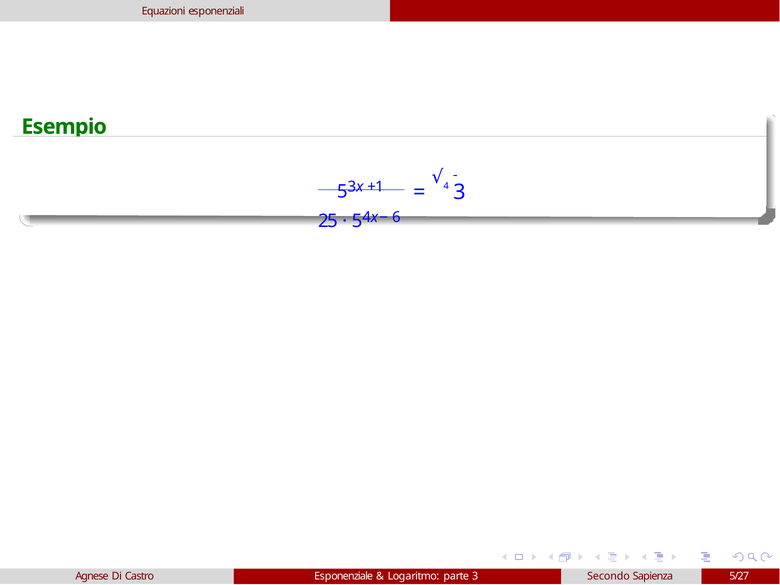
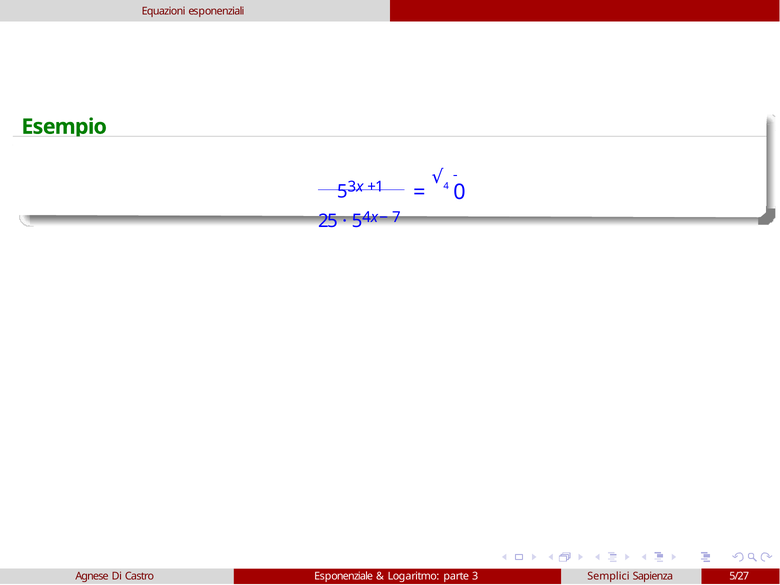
3 at (459, 192): 3 -> 0
6: 6 -> 7
Secondo: Secondo -> Semplici
